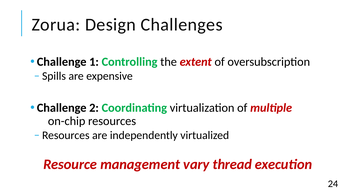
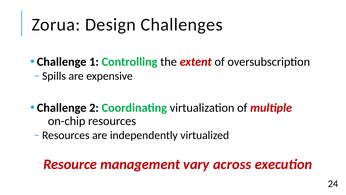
thread: thread -> across
